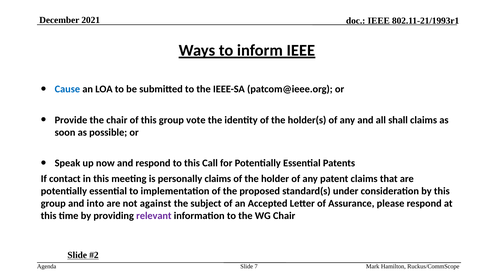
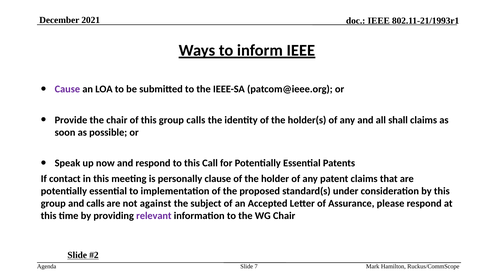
Cause colour: blue -> purple
group vote: vote -> calls
personally claims: claims -> clause
and into: into -> calls
